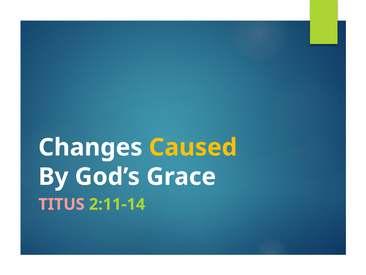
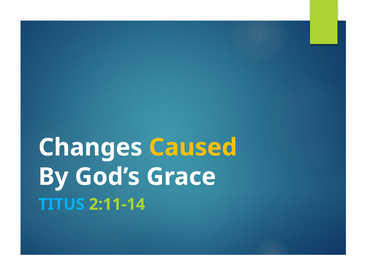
TITUS colour: pink -> light blue
